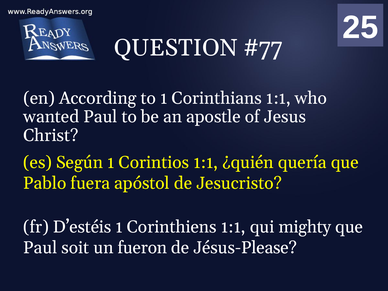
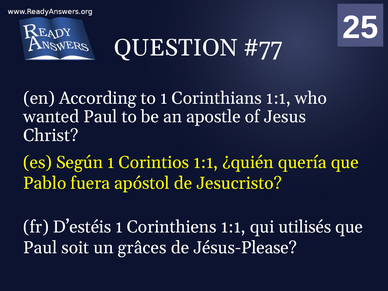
mighty: mighty -> utilisés
fueron: fueron -> grâces
